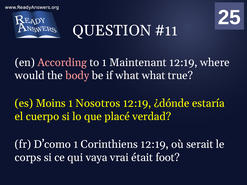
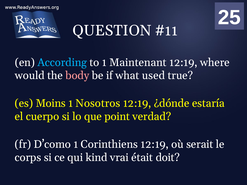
According colour: pink -> light blue
what what: what -> used
placé: placé -> point
vaya: vaya -> kind
foot: foot -> doit
